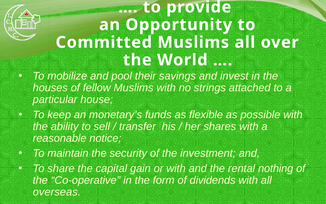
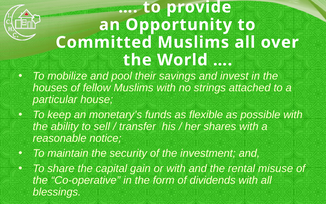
nothing: nothing -> misuse
overseas: overseas -> blessings
